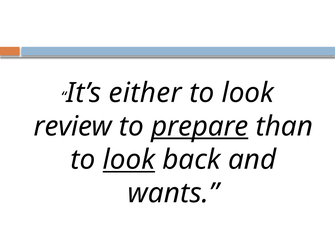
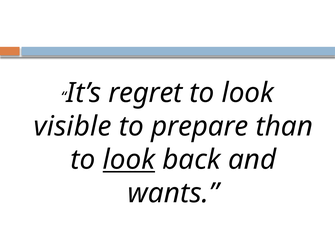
either: either -> regret
review: review -> visible
prepare underline: present -> none
